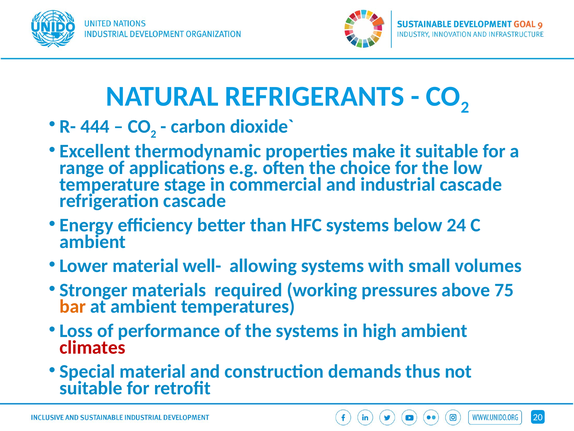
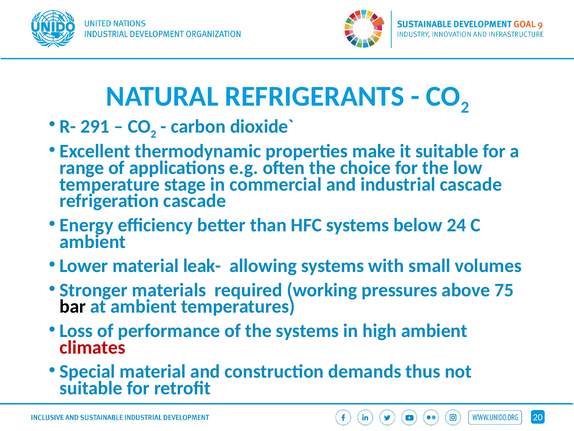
444: 444 -> 291
well-: well- -> leak-
bar colour: orange -> black
